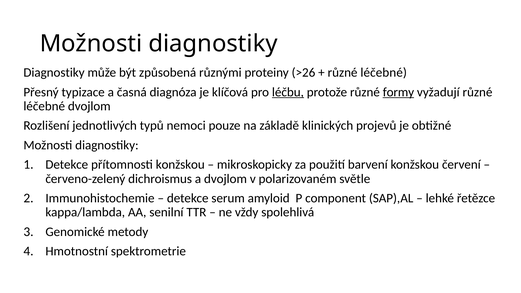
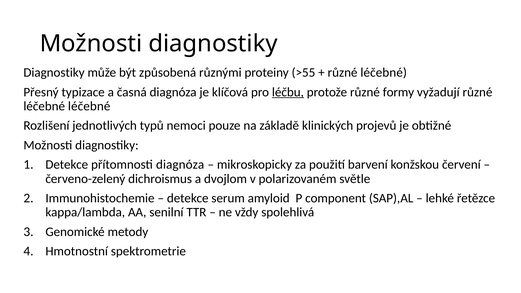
>26: >26 -> >55
formy underline: present -> none
léčebné dvojlom: dvojlom -> léčebné
přítomnosti konžskou: konžskou -> diagnóza
